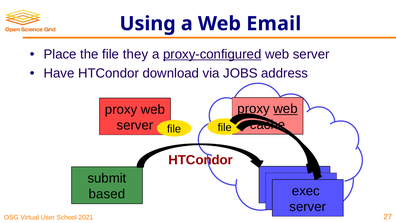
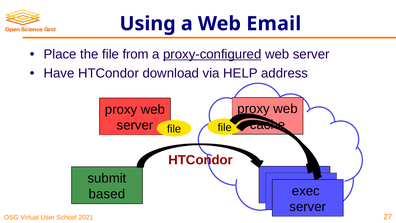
they: they -> from
JOBS: JOBS -> HELP
web at (286, 109) underline: present -> none
